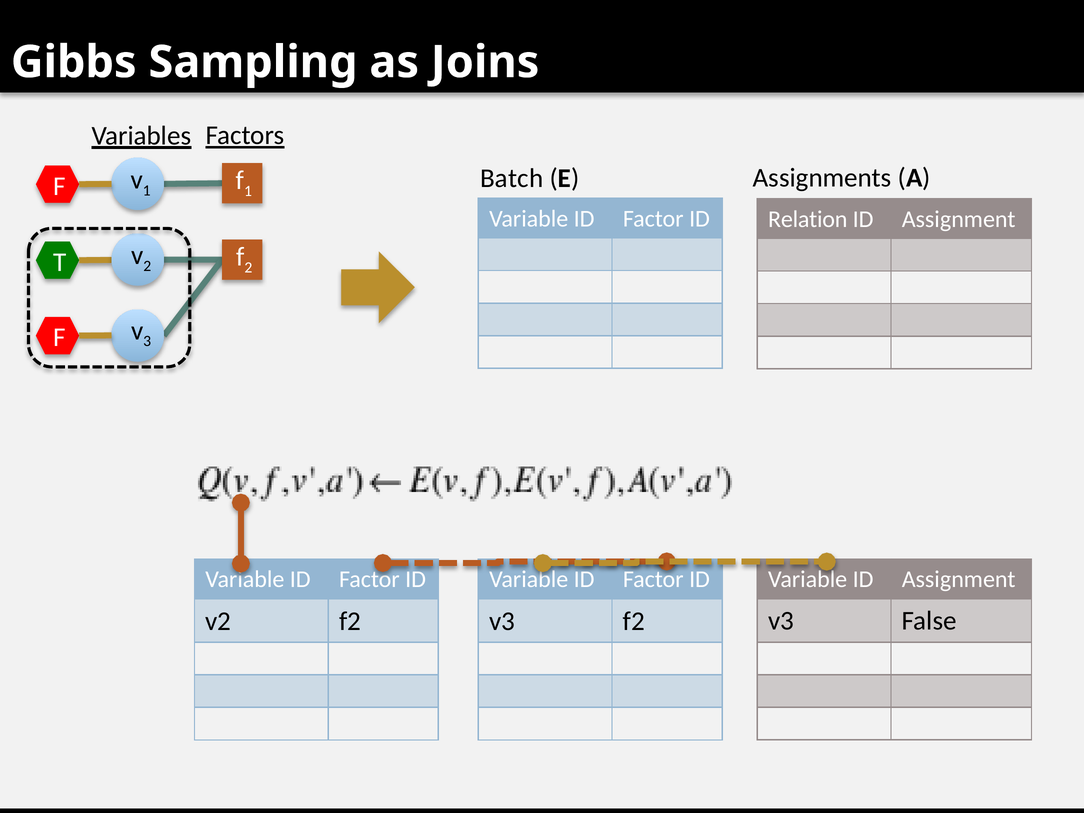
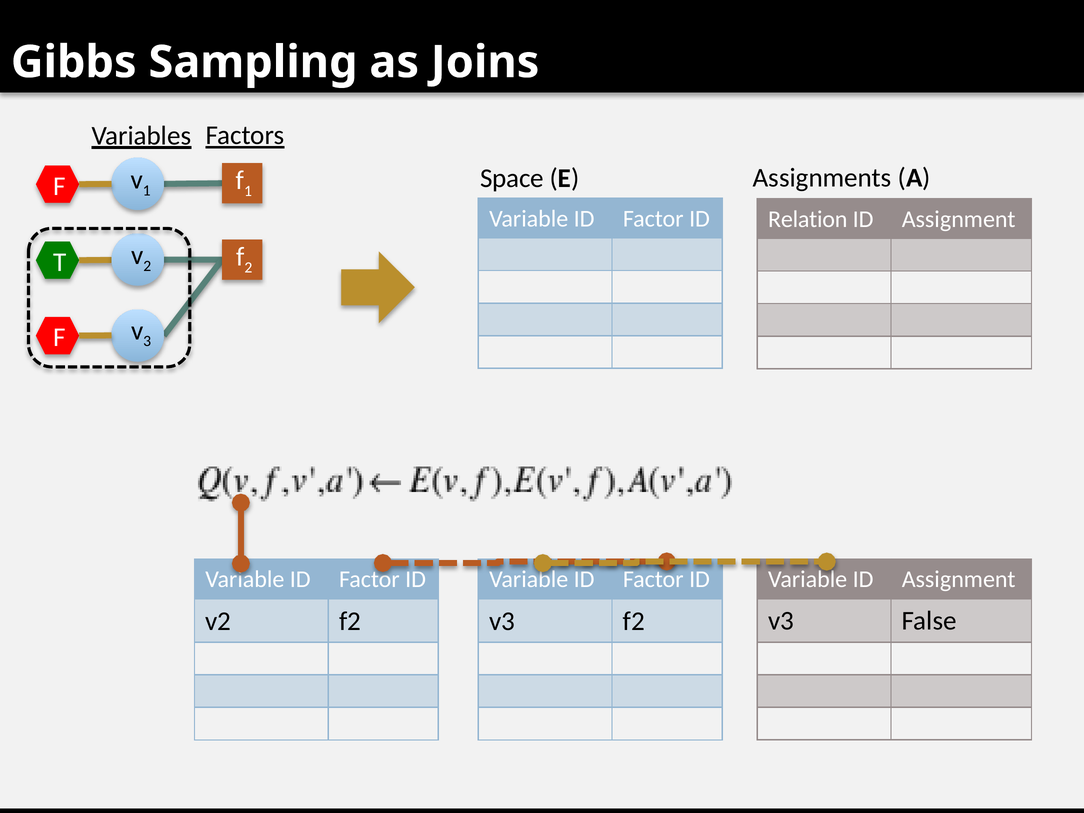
Batch: Batch -> Space
